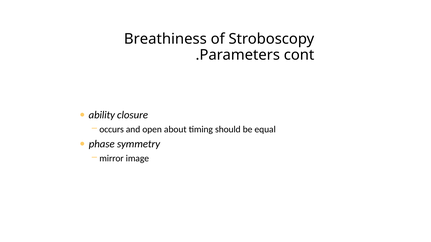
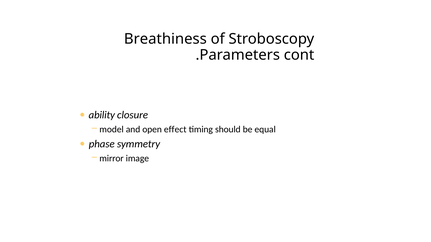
occurs: occurs -> model
about: about -> effect
